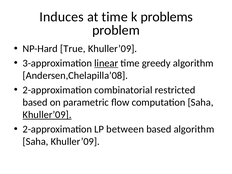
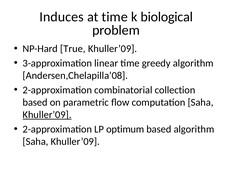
problems: problems -> biological
linear underline: present -> none
restricted: restricted -> collection
between: between -> optimum
